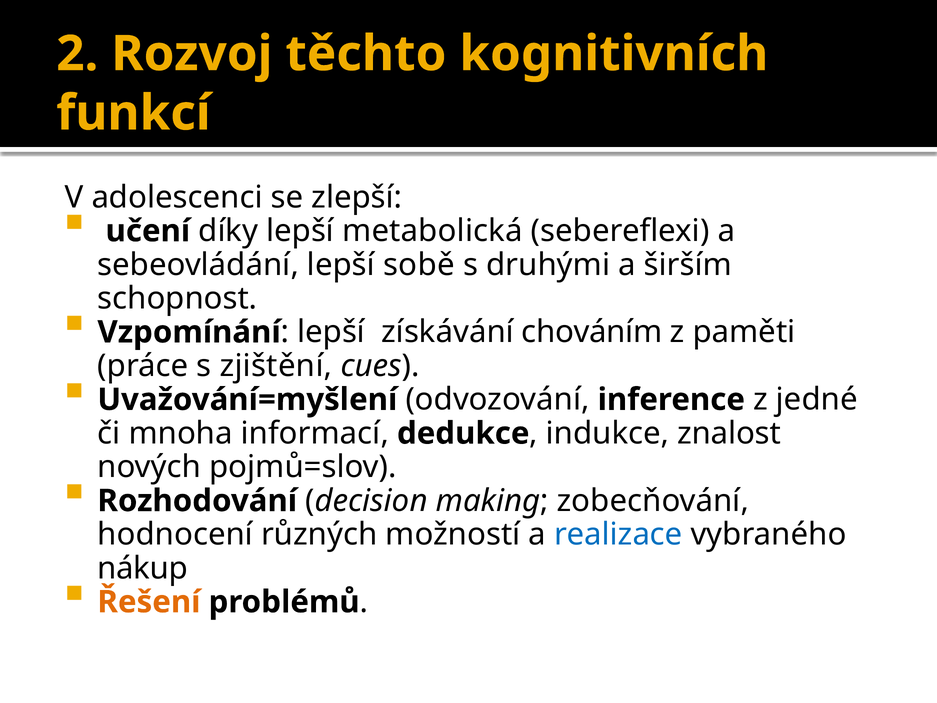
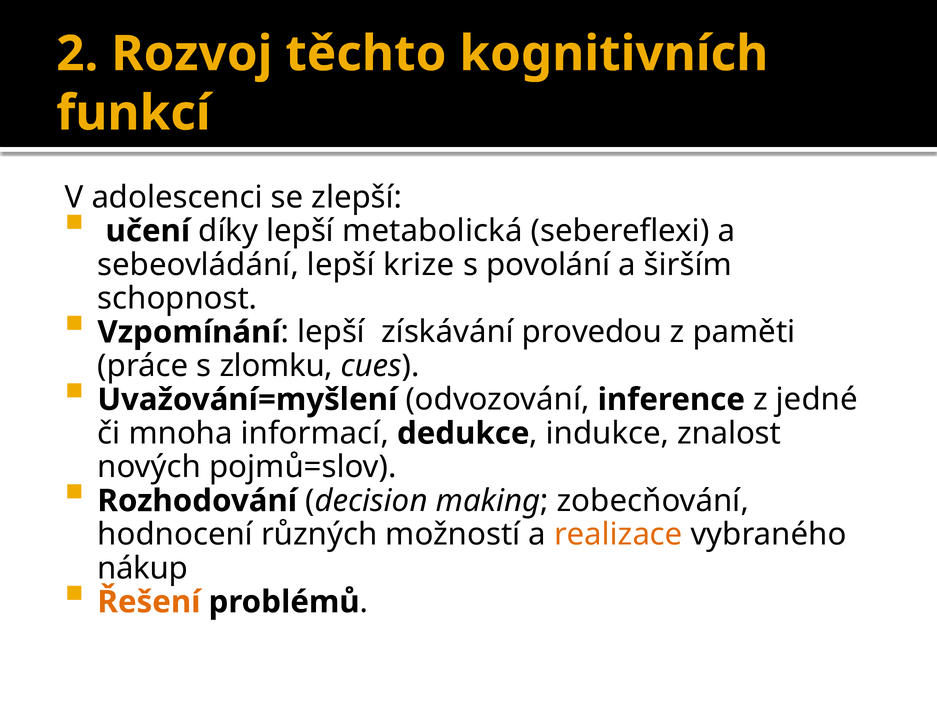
sobě: sobě -> krize
druhými: druhými -> povolání
chováním: chováním -> provedou
zjištění: zjištění -> zlomku
realizace colour: blue -> orange
